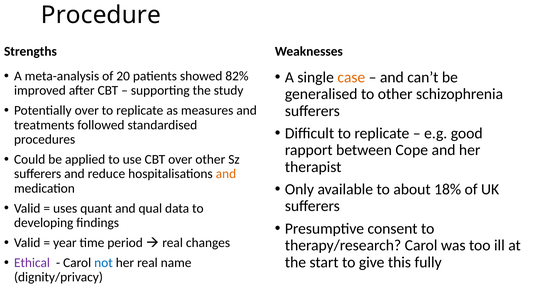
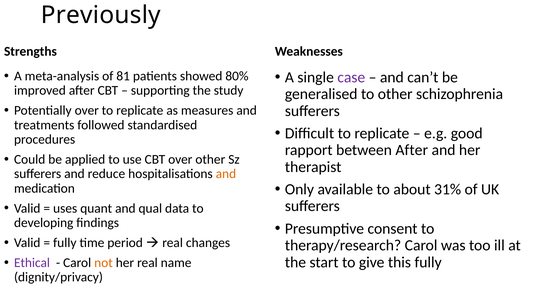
Procedure: Procedure -> Previously
20: 20 -> 81
82%: 82% -> 80%
case colour: orange -> purple
between Cope: Cope -> After
18%: 18% -> 31%
year at (65, 243): year -> fully
not colour: blue -> orange
